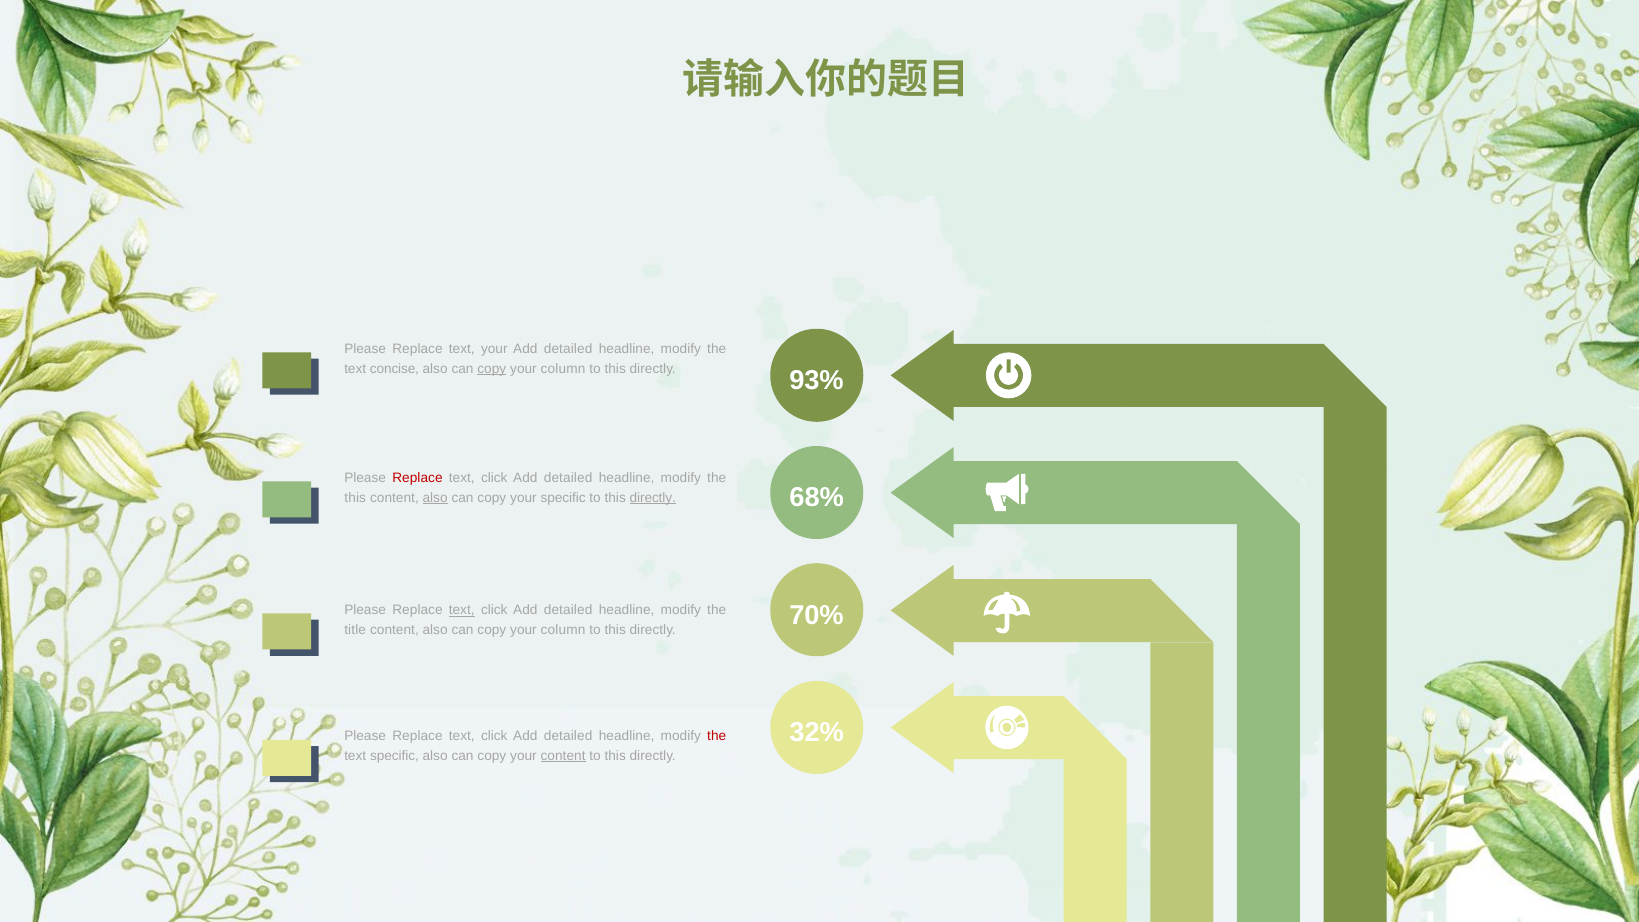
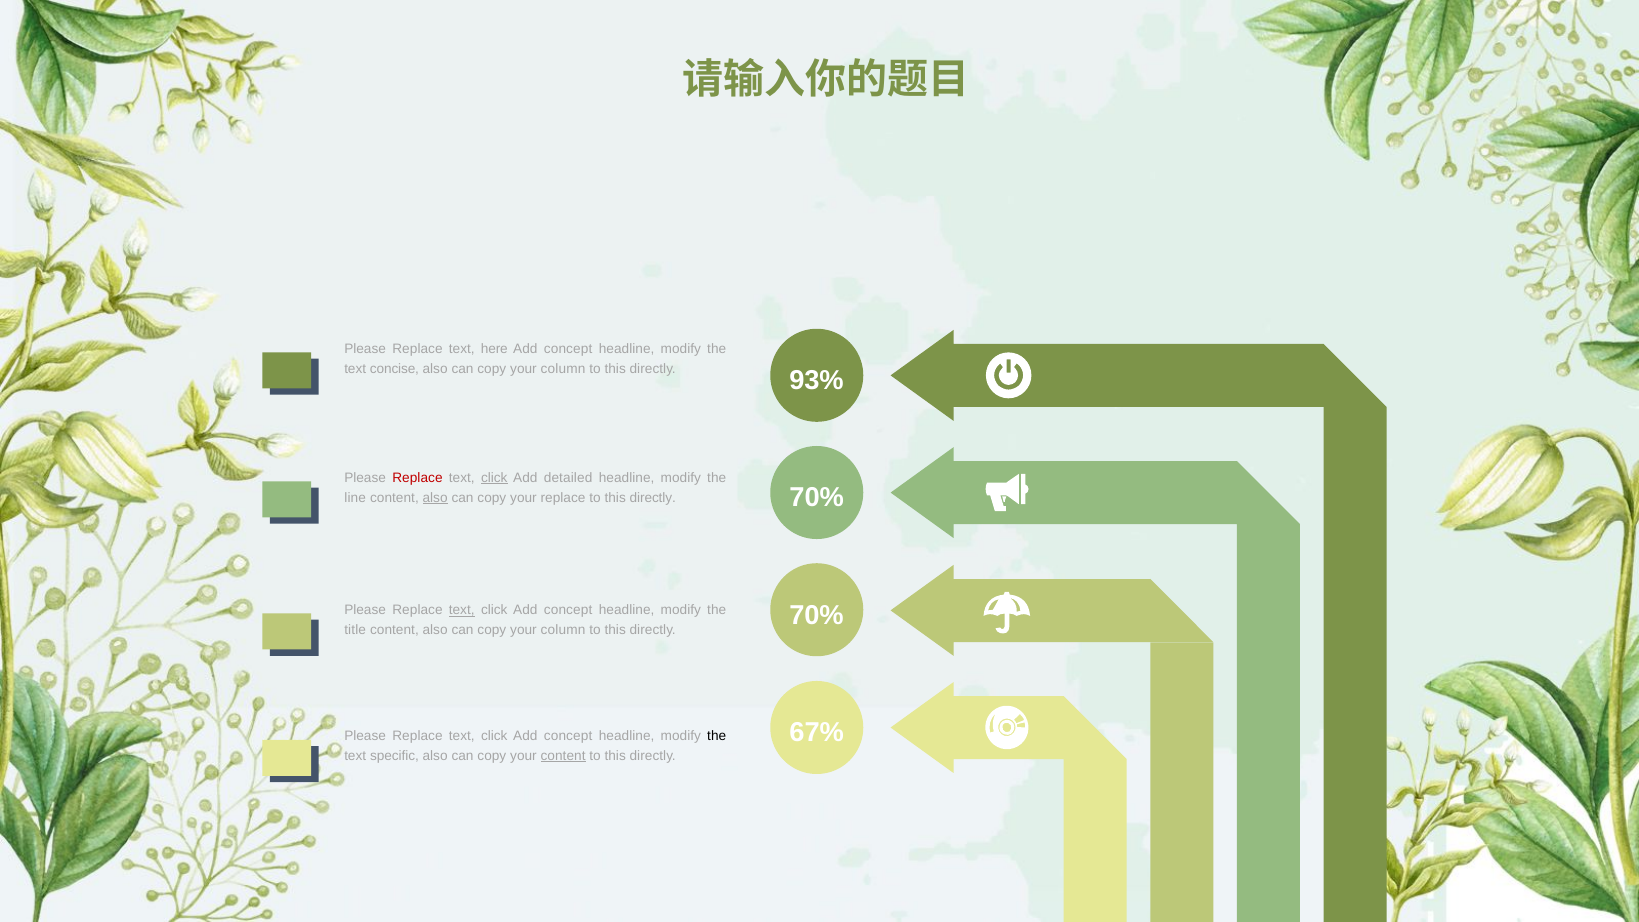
text your: your -> here
detailed at (568, 349): detailed -> concept
copy at (492, 369) underline: present -> none
click at (494, 478) underline: none -> present
68% at (817, 498): 68% -> 70%
this at (355, 497): this -> line
your specific: specific -> replace
directly at (653, 497) underline: present -> none
detailed at (568, 610): detailed -> concept
32%: 32% -> 67%
detailed at (568, 736): detailed -> concept
the at (717, 736) colour: red -> black
